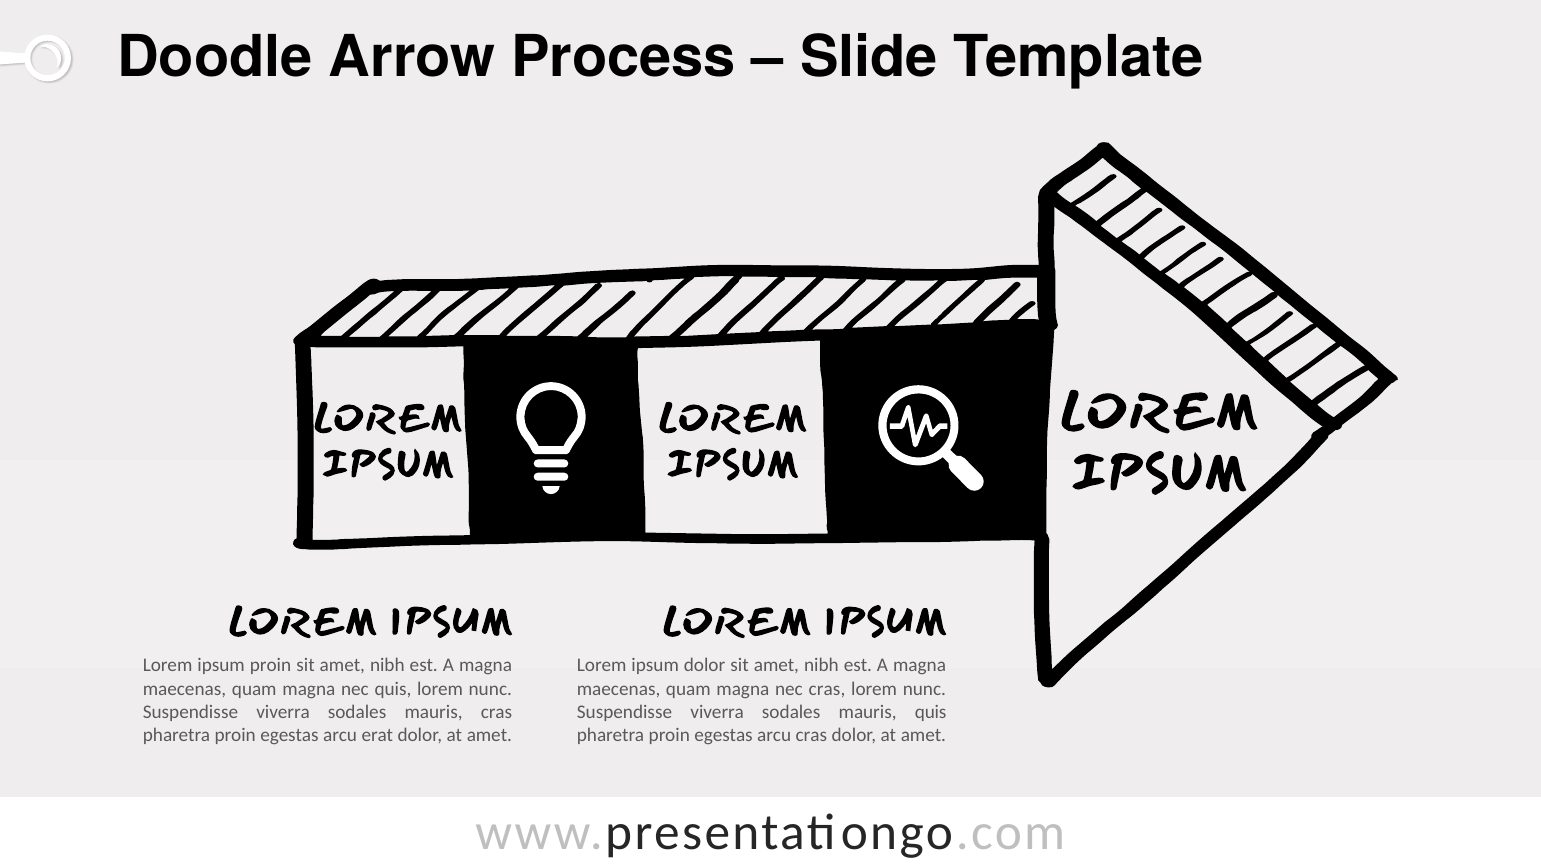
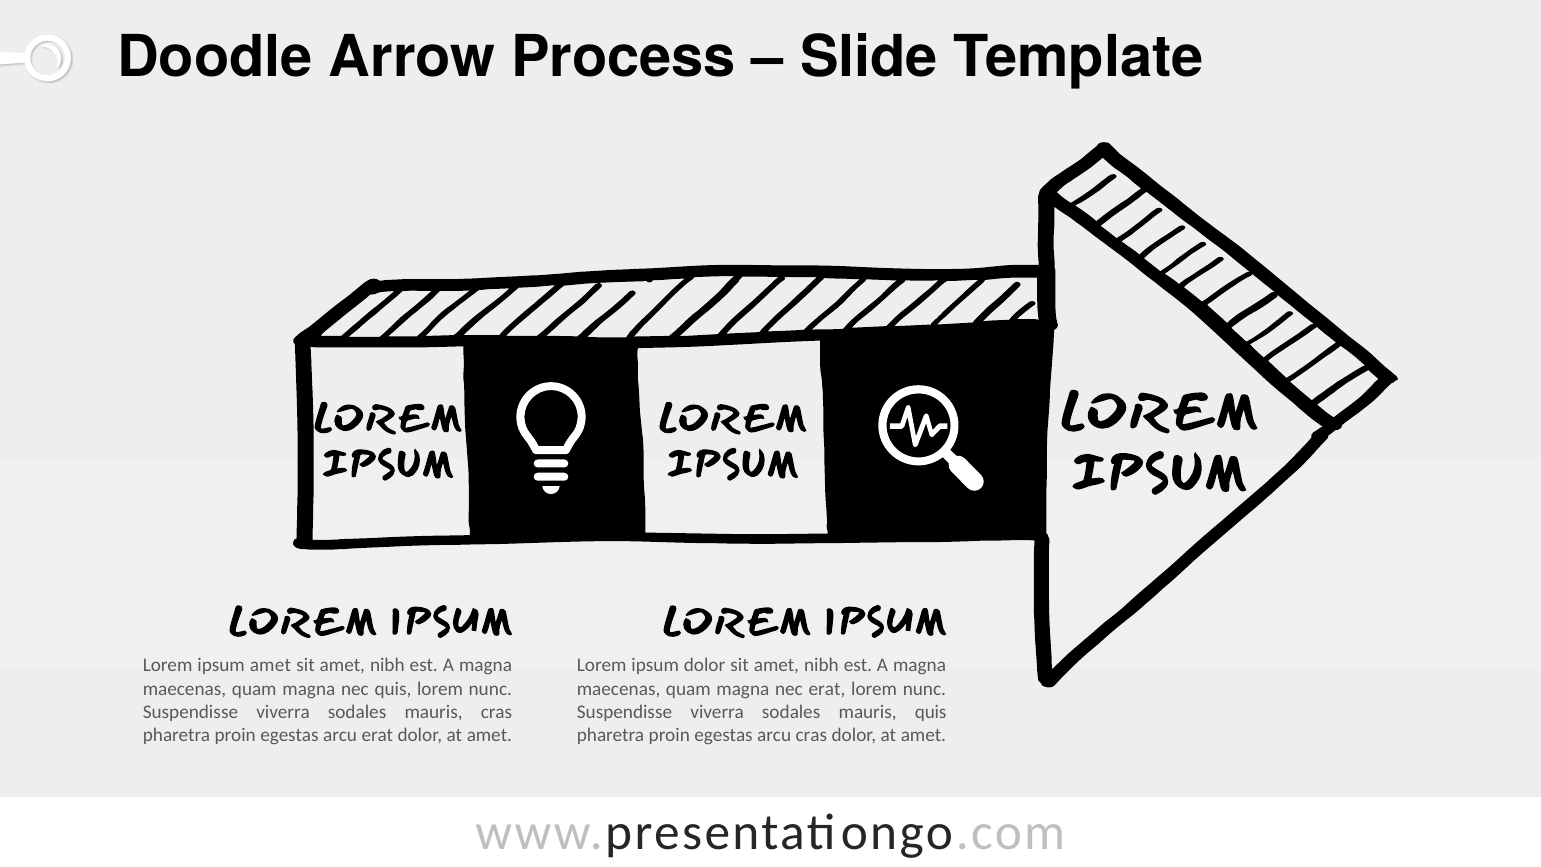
ipsum proin: proin -> amet
nec cras: cras -> erat
